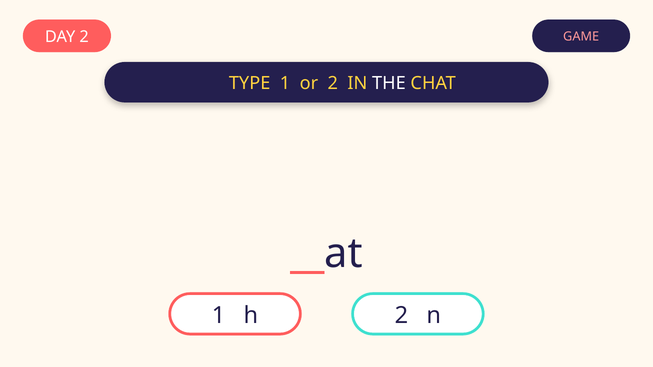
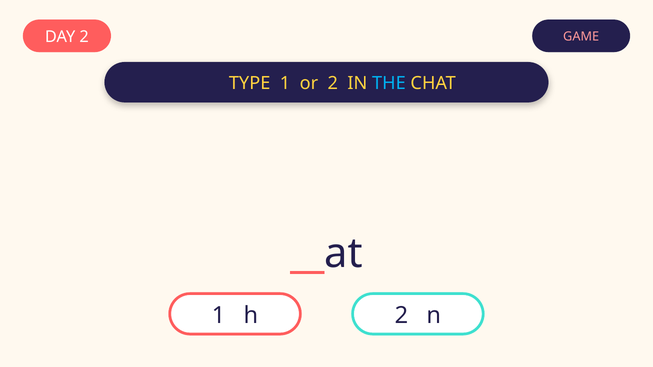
THE colour: white -> light blue
